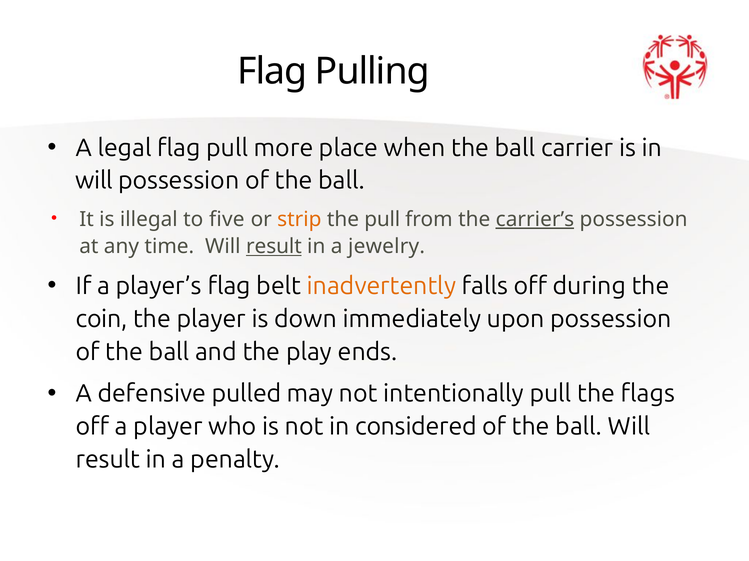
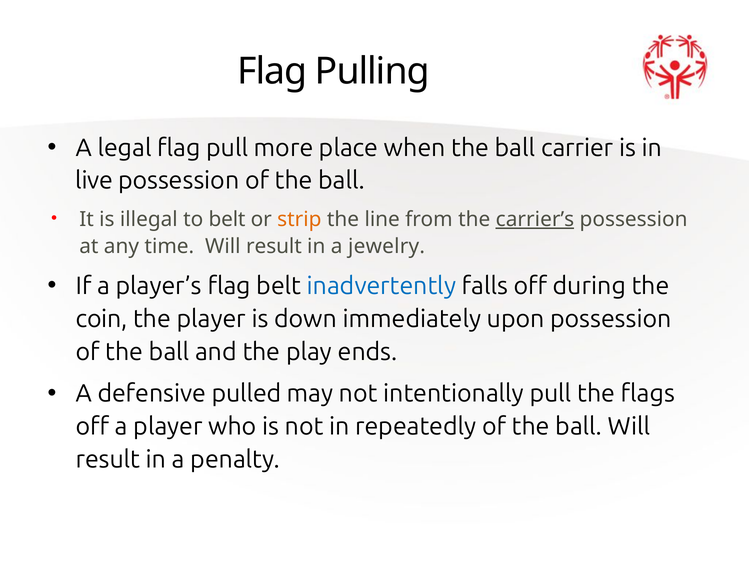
will at (94, 181): will -> live
to five: five -> belt
the pull: pull -> line
result at (274, 247) underline: present -> none
inadvertently colour: orange -> blue
considered: considered -> repeatedly
